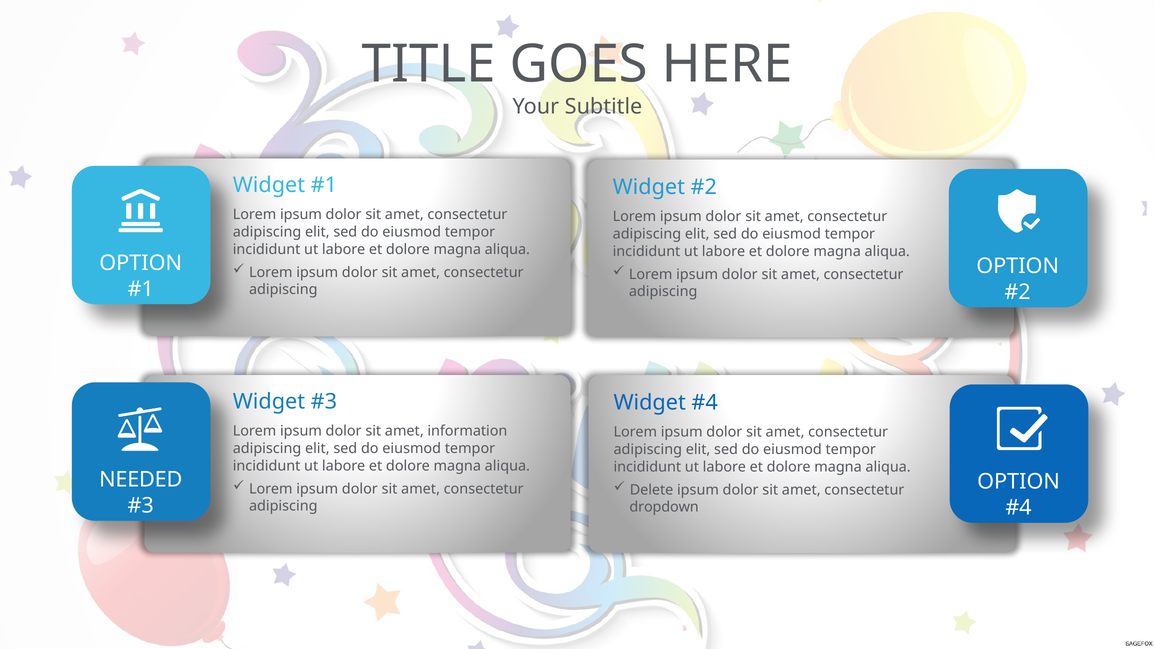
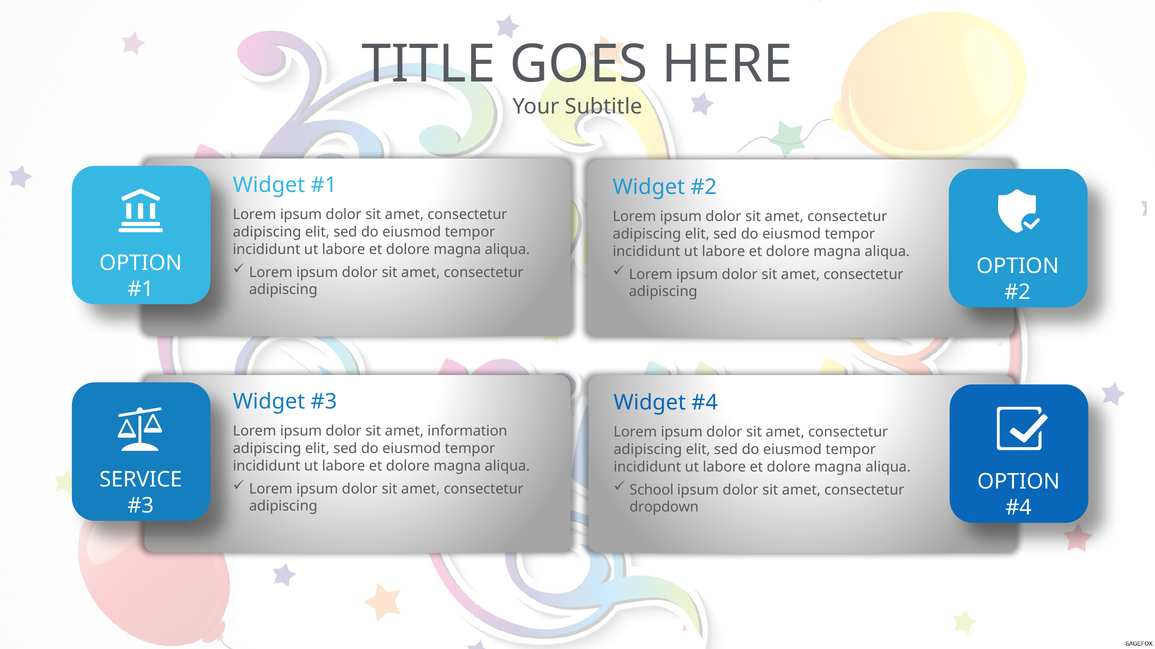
NEEDED: NEEDED -> SERVICE
Delete: Delete -> School
